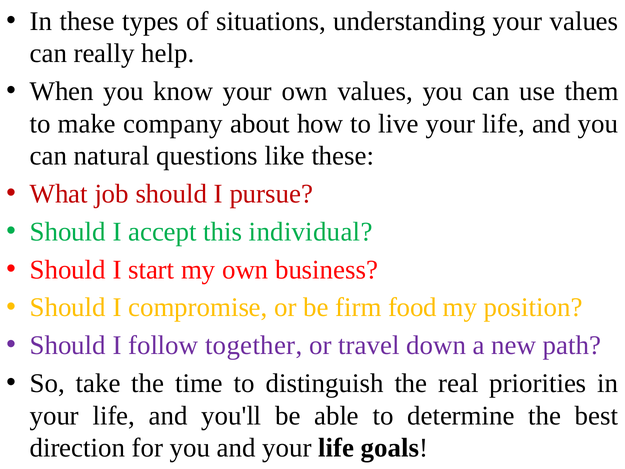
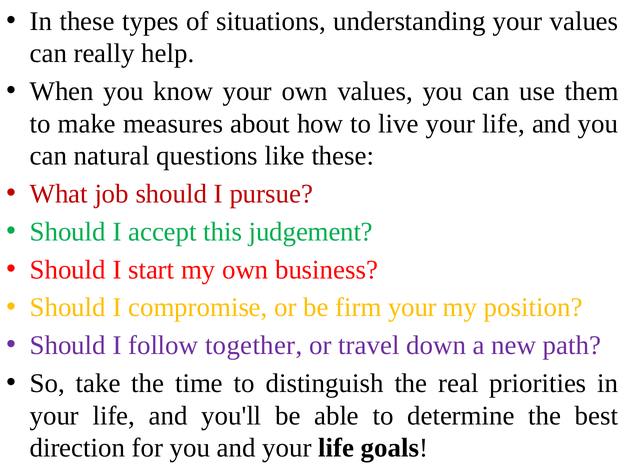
company: company -> measures
individual: individual -> judgement
firm food: food -> your
